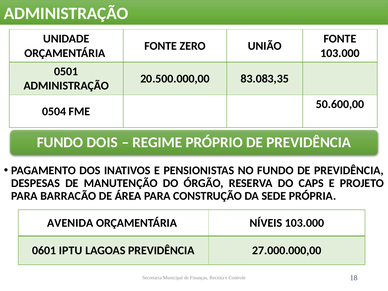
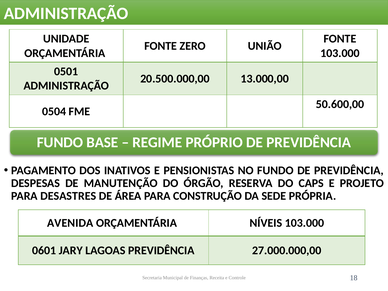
83.083,35: 83.083,35 -> 13.000,00
DOIS: DOIS -> BASE
BARRACÃO: BARRACÃO -> DESASTRES
IPTU: IPTU -> JARY
